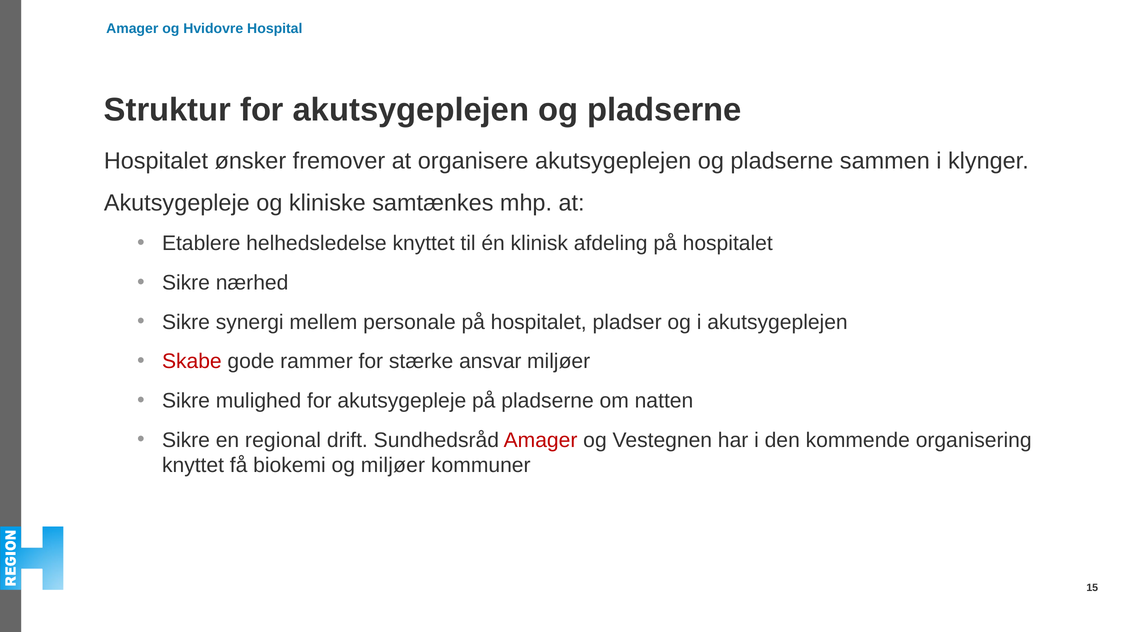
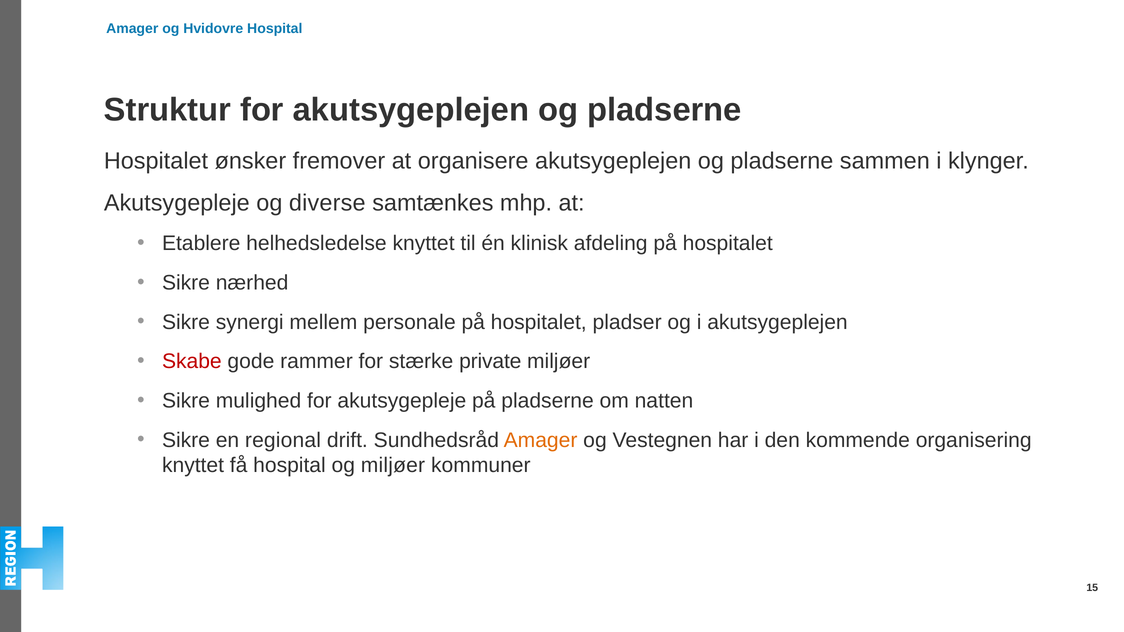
kliniske: kliniske -> diverse
ansvar: ansvar -> private
Amager at (541, 440) colour: red -> orange
få biokemi: biokemi -> hospital
